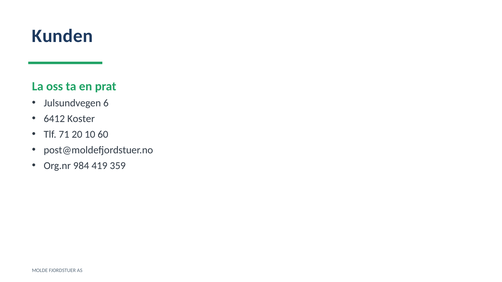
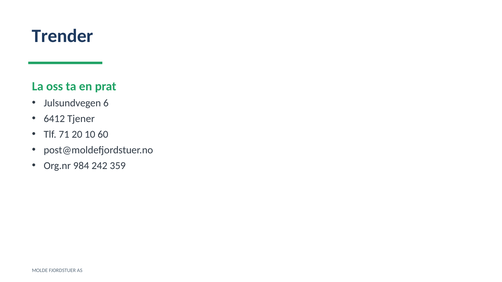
Kunden: Kunden -> Trender
Koster: Koster -> Tjener
419: 419 -> 242
